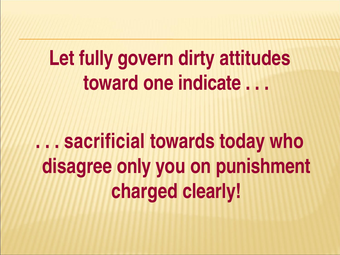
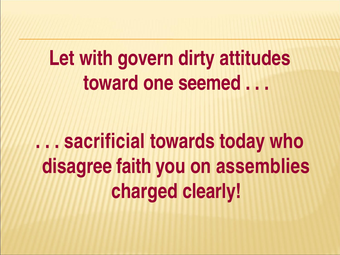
fully: fully -> with
indicate: indicate -> seemed
only: only -> faith
punishment: punishment -> assemblies
